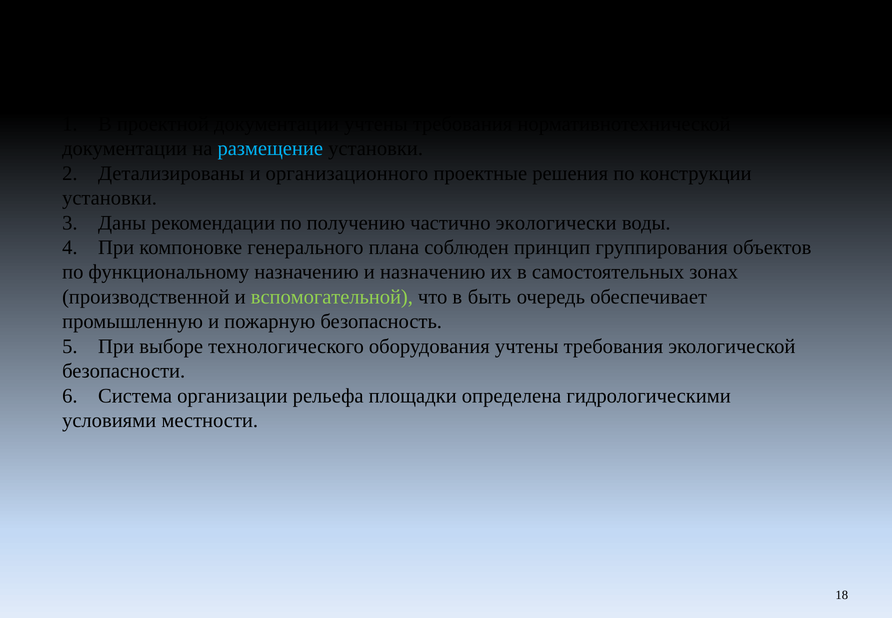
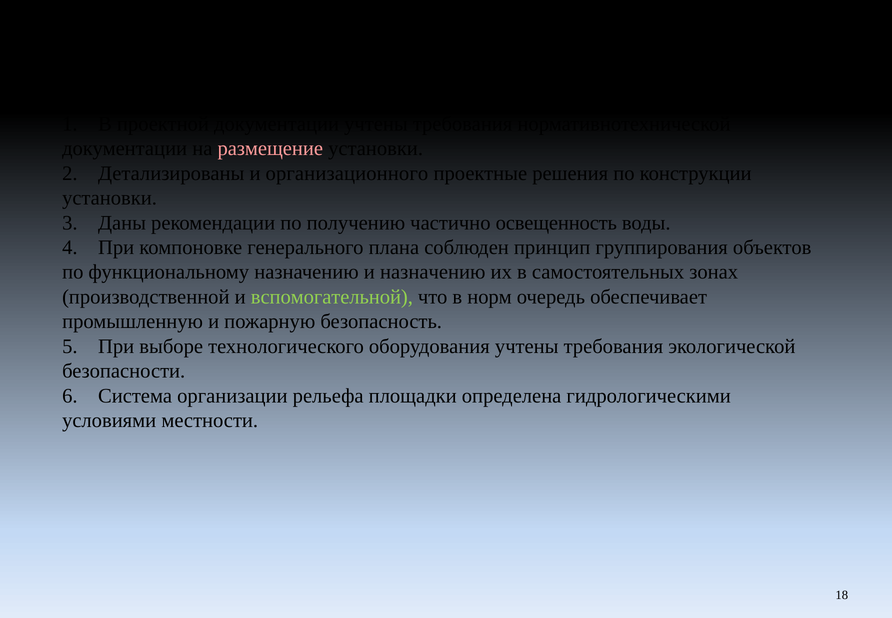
размещение colour: light blue -> pink
экологически: экологически -> освещенность
быть: быть -> норм
